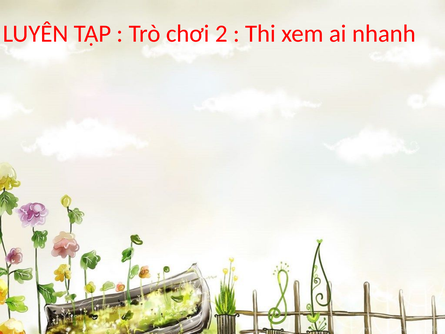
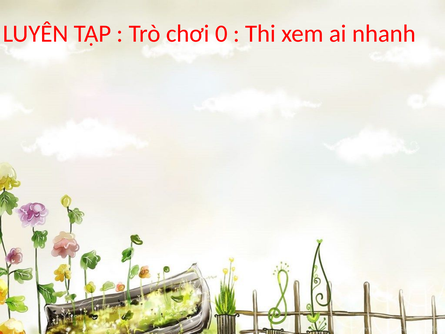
2: 2 -> 0
